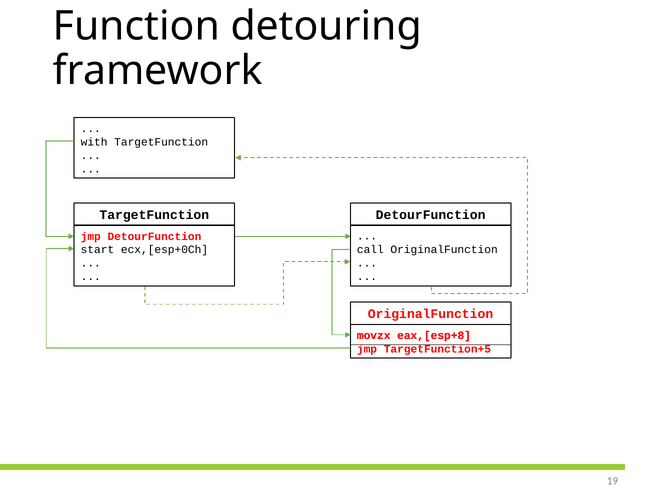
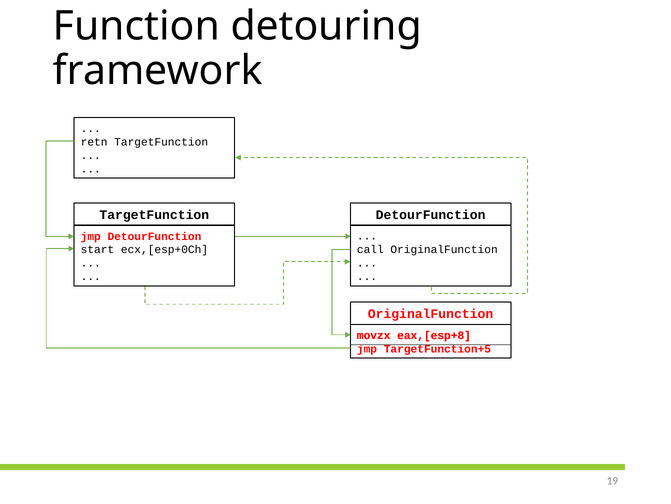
with: with -> retn
